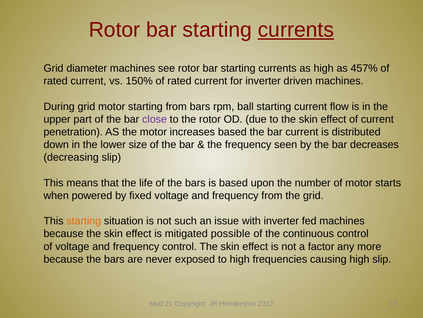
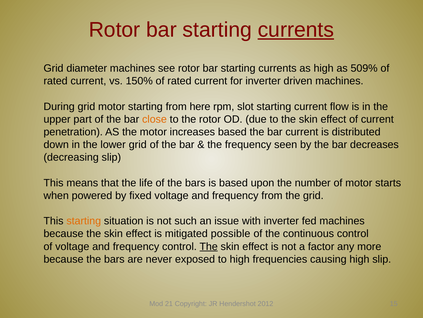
457%: 457% -> 509%
from bars: bars -> here
ball: ball -> slot
close colour: purple -> orange
lower size: size -> grid
The at (209, 246) underline: none -> present
